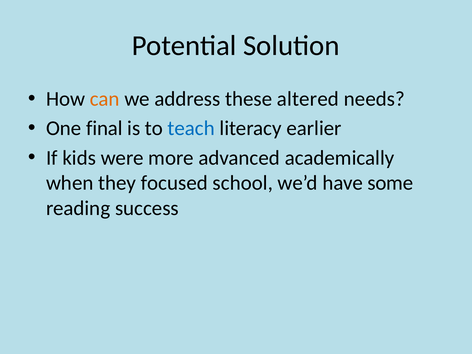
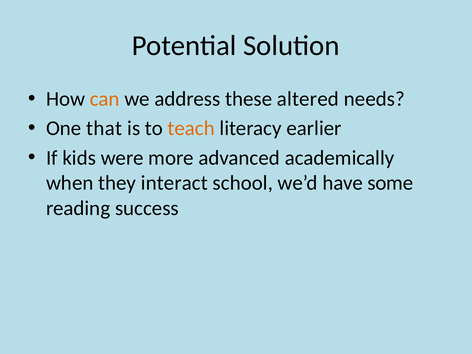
final: final -> that
teach colour: blue -> orange
focused: focused -> interact
